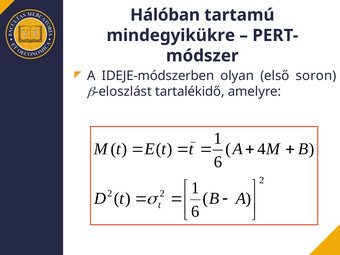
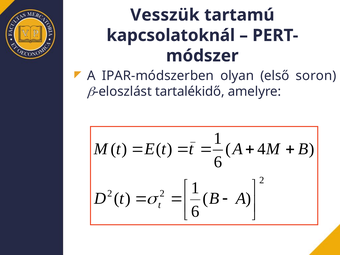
Hálóban: Hálóban -> Vesszük
mindegyikükre: mindegyikükre -> kapcsolatoknál
IDEJE-módszerben: IDEJE-módszerben -> IPAR-módszerben
